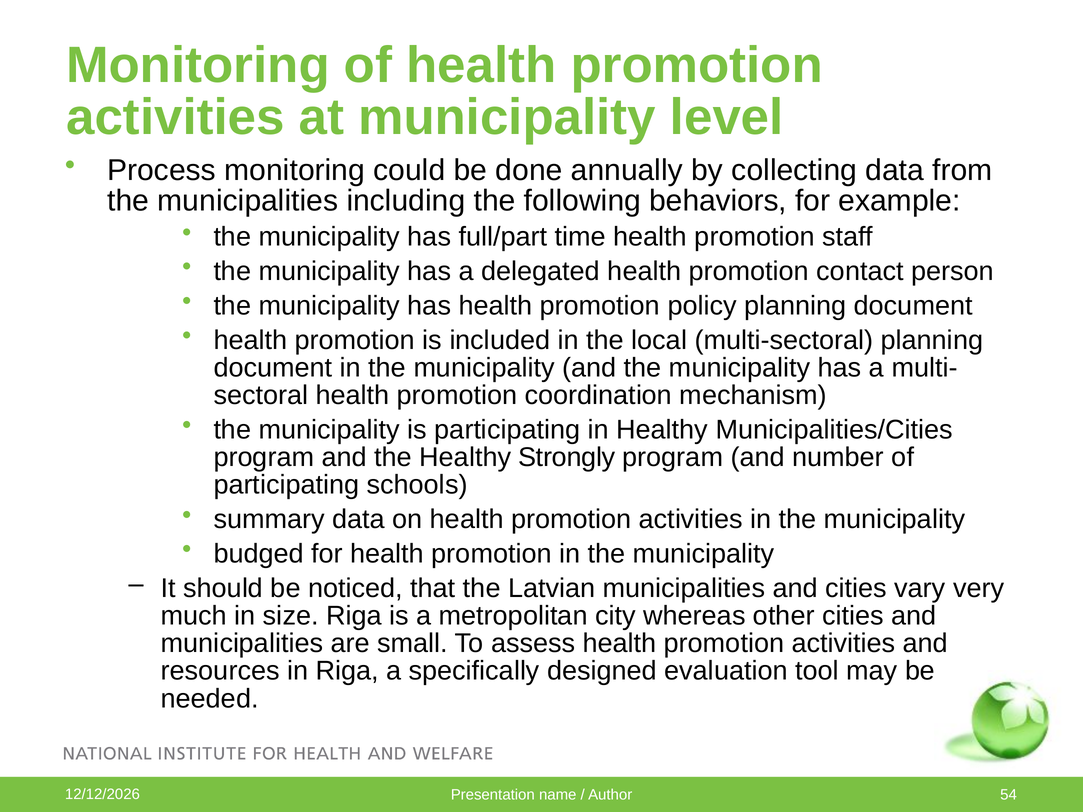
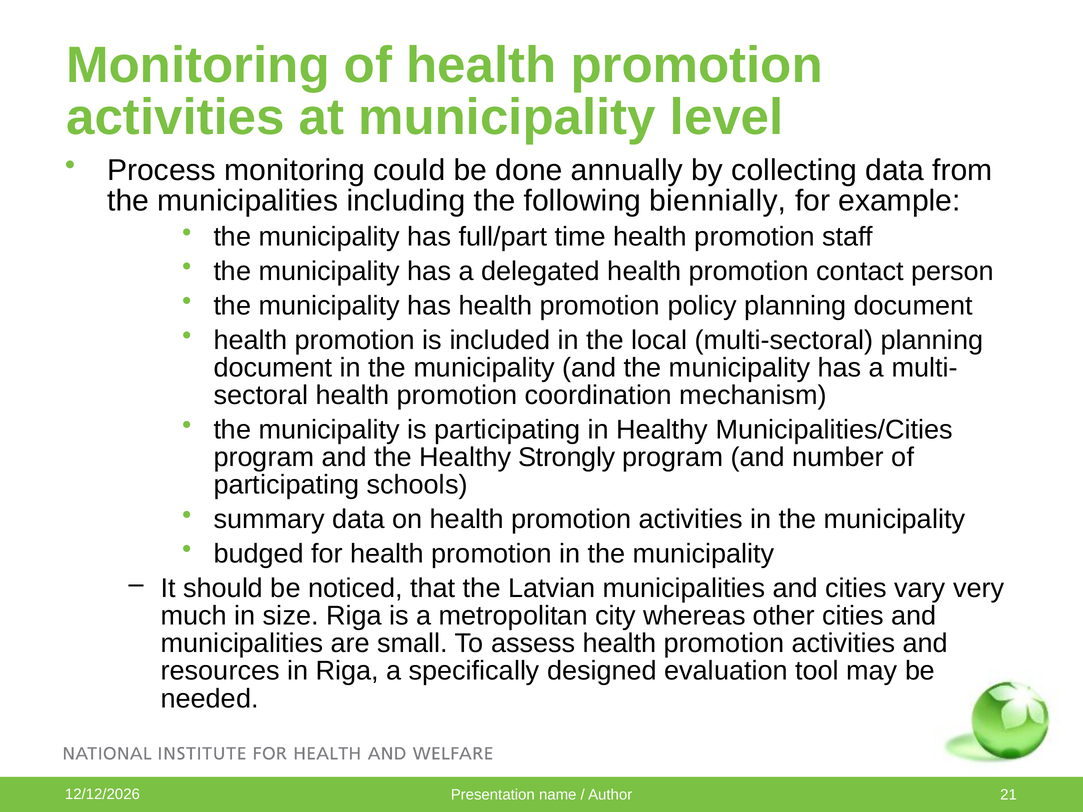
behaviors: behaviors -> biennially
54: 54 -> 21
